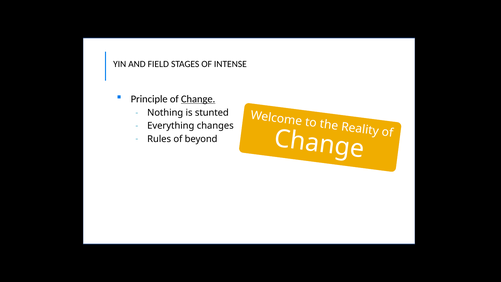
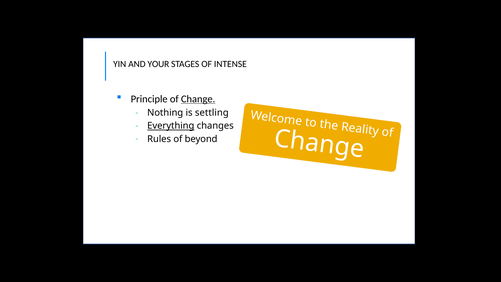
FIELD: FIELD -> YOUR
stunted: stunted -> settling
Everything underline: none -> present
